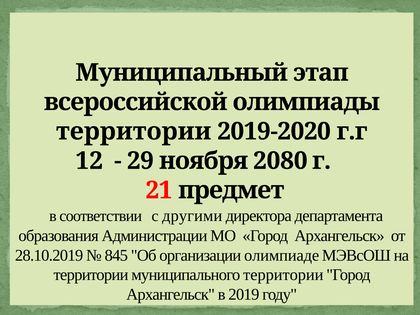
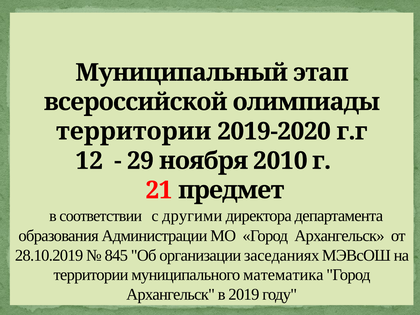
2080: 2080 -> 2010
олимпиаде: олимпиаде -> заседаниях
муниципального территории: территории -> математика
